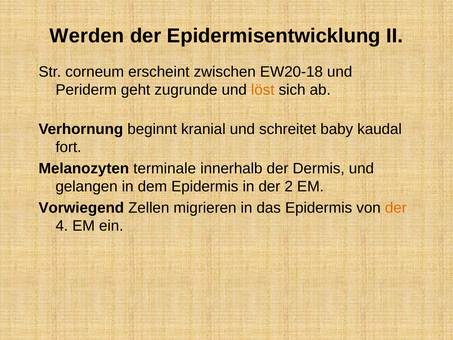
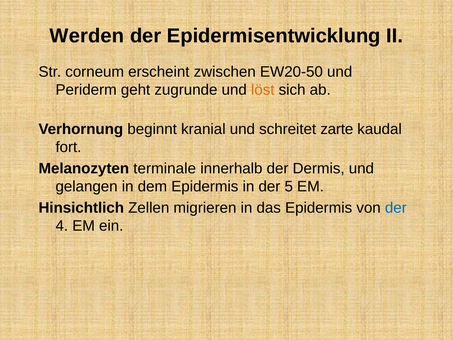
EW20-18: EW20-18 -> EW20-50
baby: baby -> zarte
2: 2 -> 5
Vorwiegend: Vorwiegend -> Hinsichtlich
der at (396, 208) colour: orange -> blue
